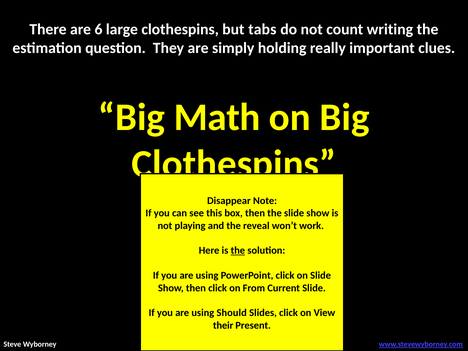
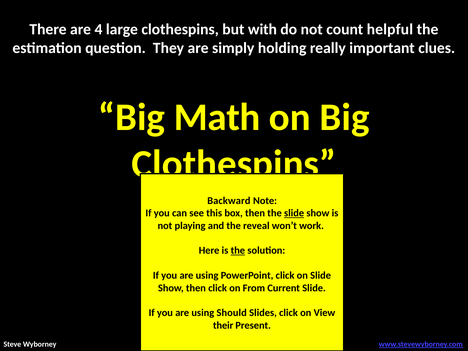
6: 6 -> 4
tabs: tabs -> with
writing: writing -> helpful
Disappear: Disappear -> Backward
slide at (294, 213) underline: none -> present
